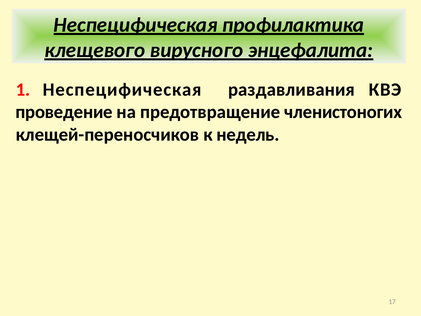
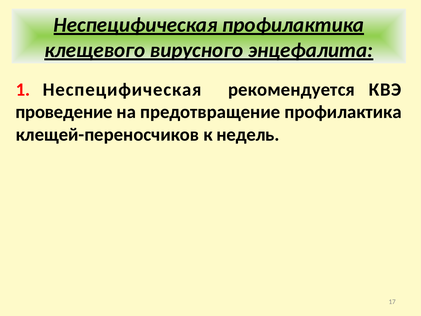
раздавливания: раздавливания -> рекомендуется
предотвращение членистоногих: членистоногих -> профилактика
